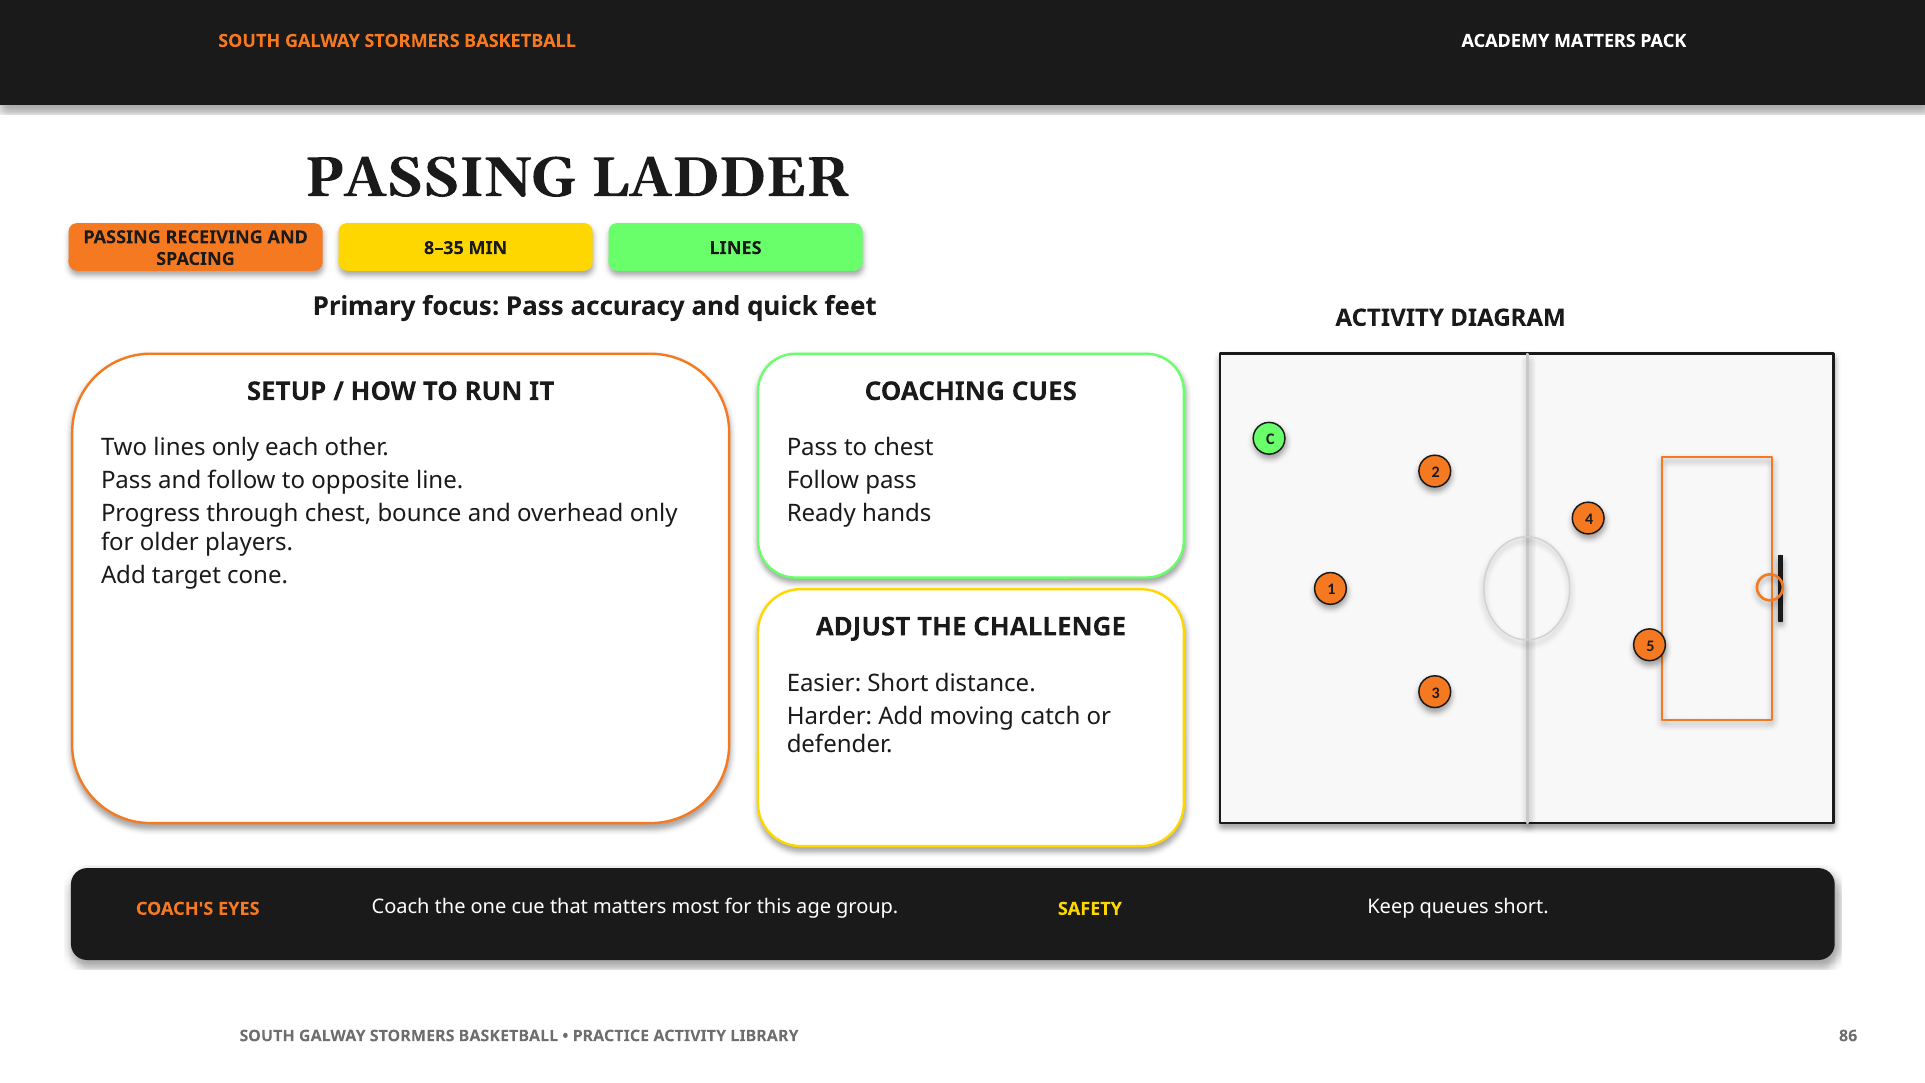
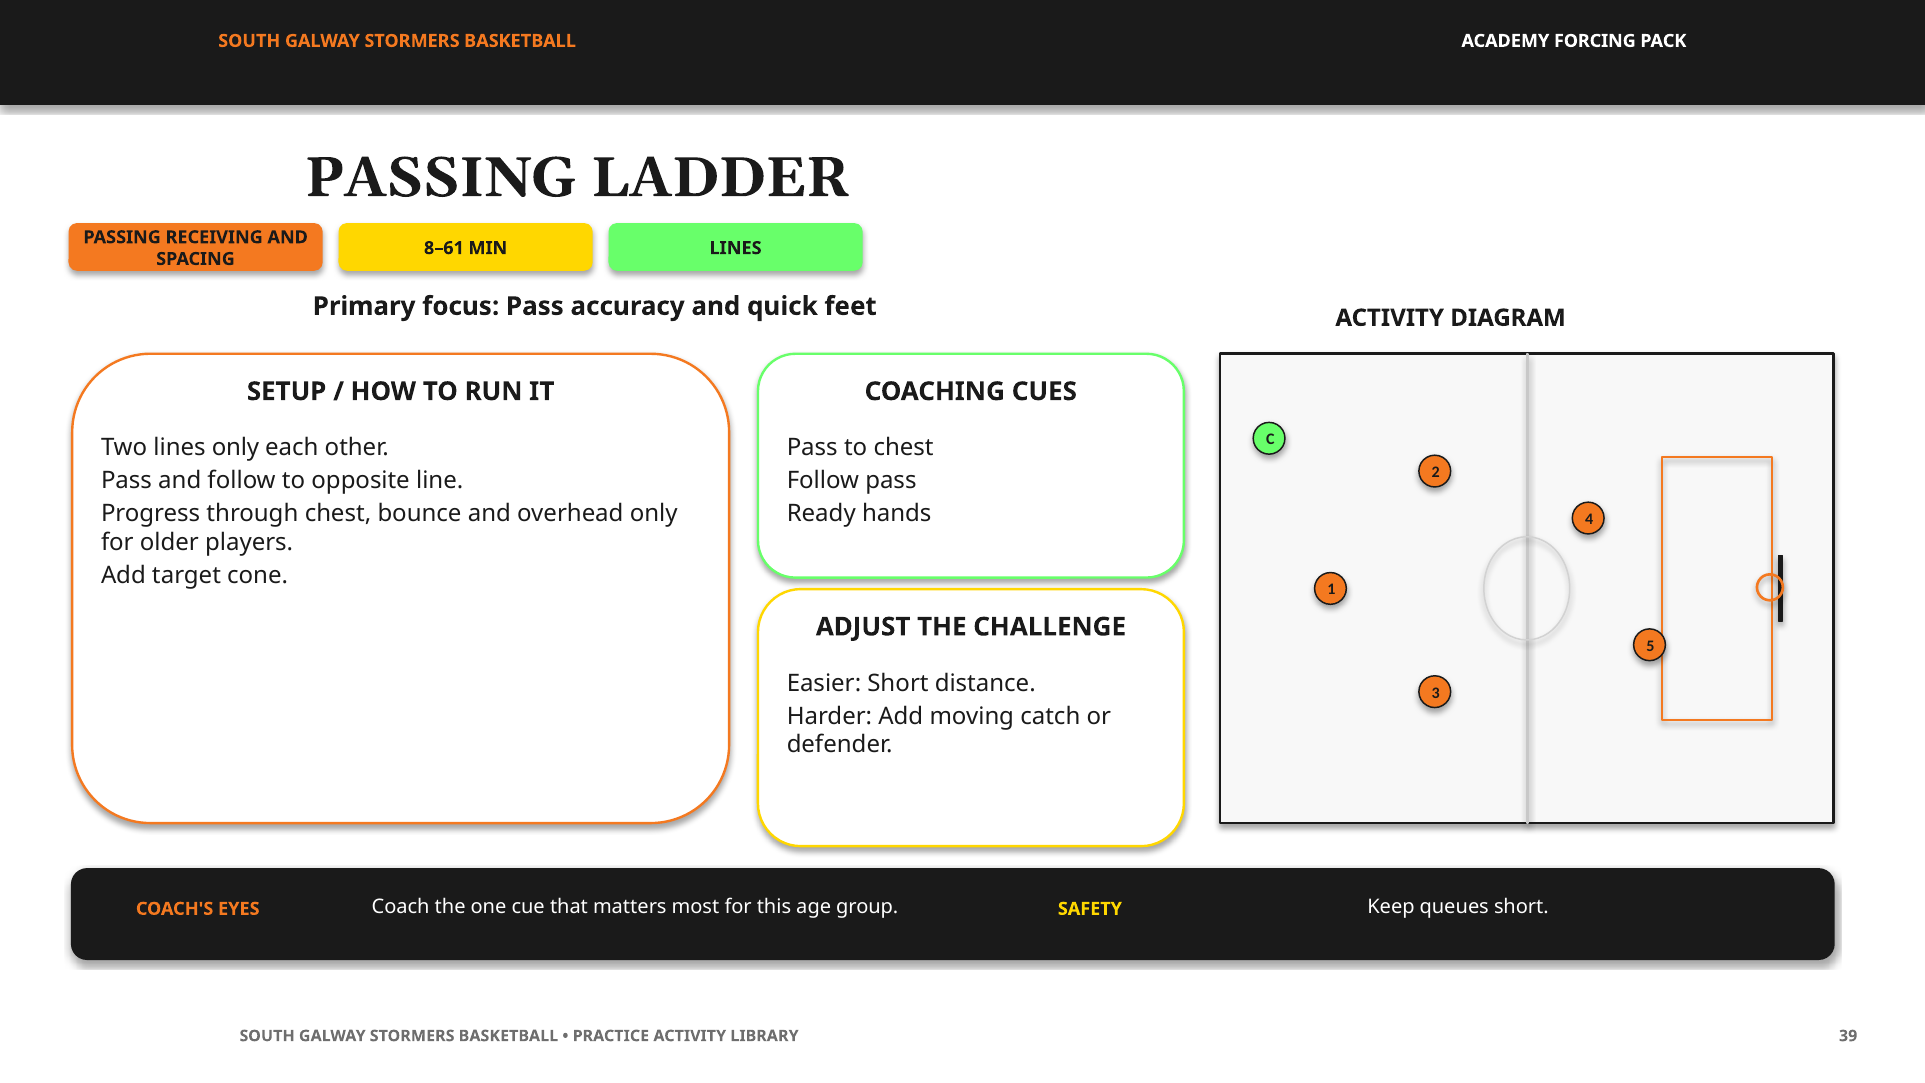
ACADEMY MATTERS: MATTERS -> FORCING
8–35: 8–35 -> 8–61
86: 86 -> 39
